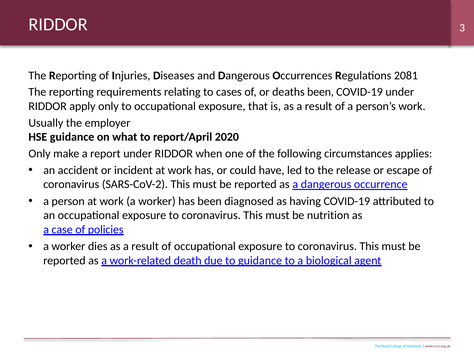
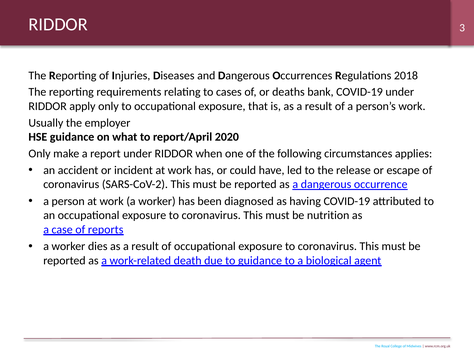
2081: 2081 -> 2018
deaths been: been -> bank
policies: policies -> reports
